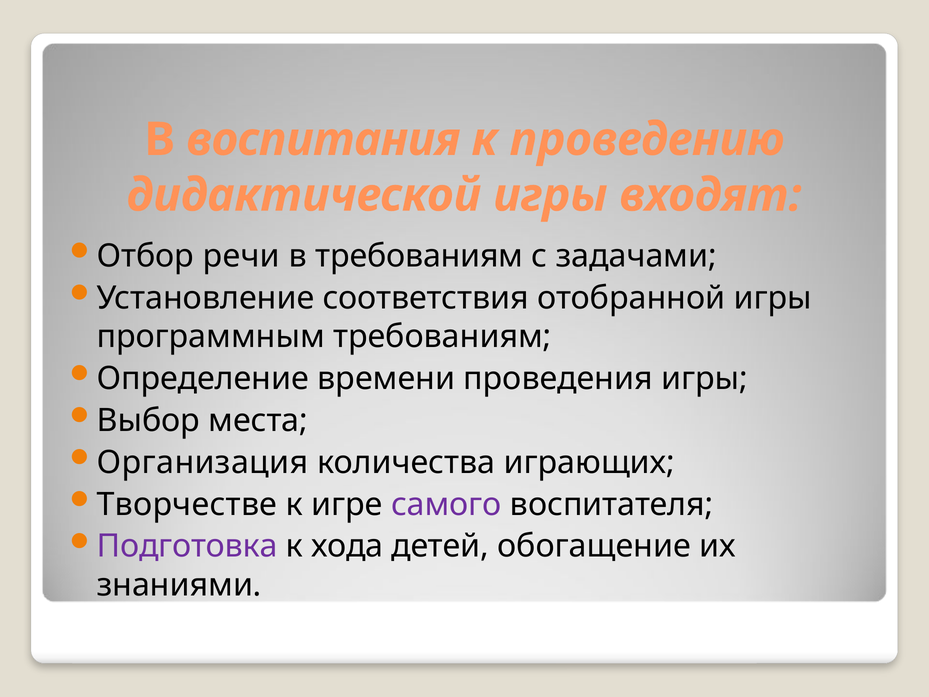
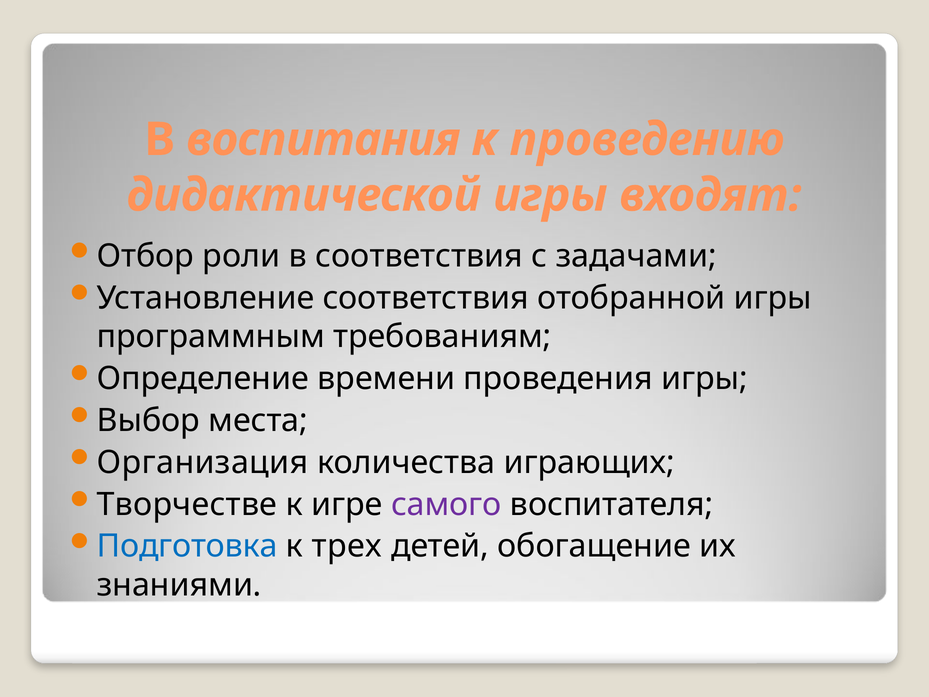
речи: речи -> роли
в требованиям: требованиям -> соответствия
Подготовка colour: purple -> blue
хода: хода -> трех
